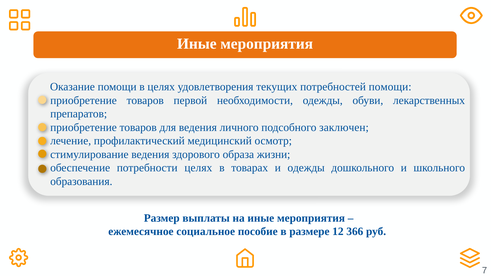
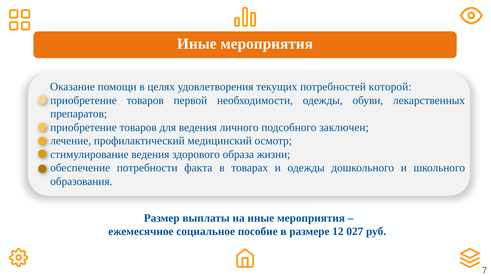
потребностей помощи: помощи -> которой
потребности целях: целях -> факта
366: 366 -> 027
